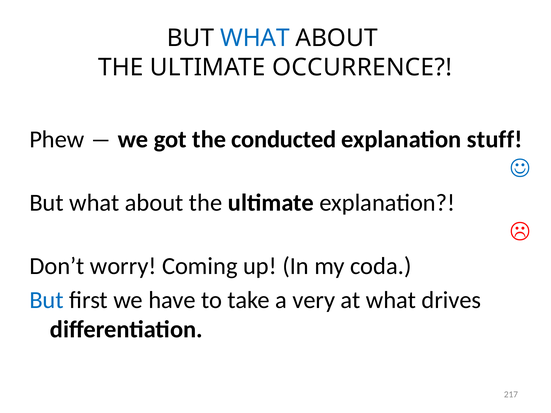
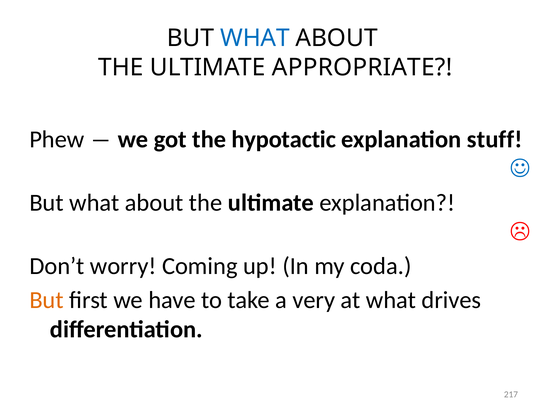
OCCURRENCE: OCCURRENCE -> APPROPRIATE
conducted: conducted -> hypotactic
But at (47, 300) colour: blue -> orange
